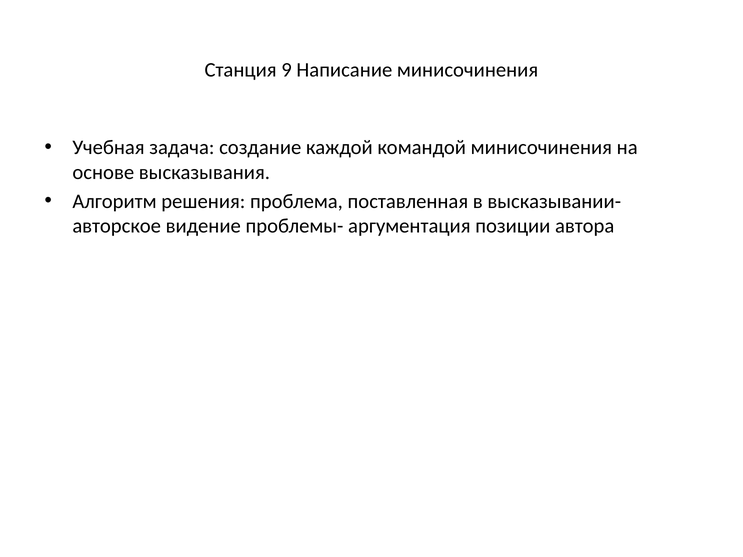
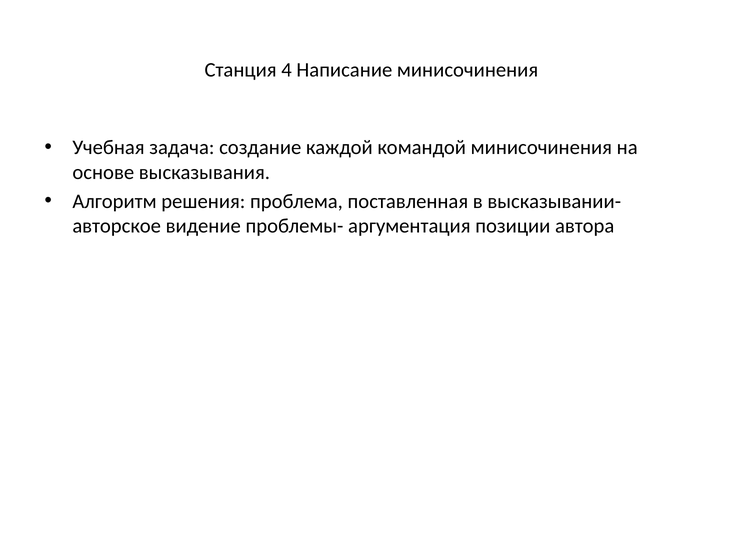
9: 9 -> 4
